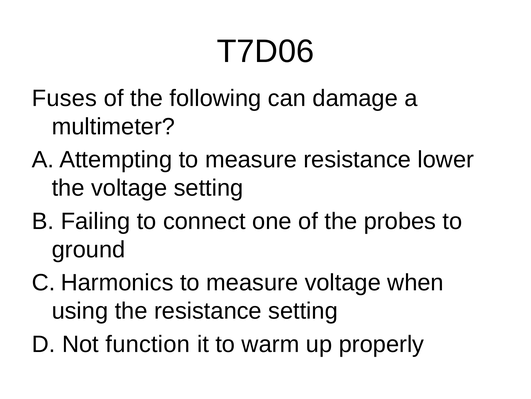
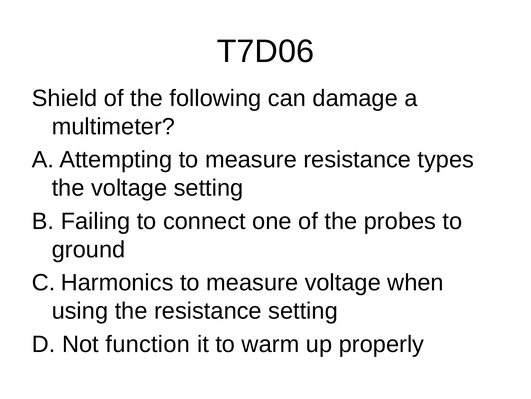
Fuses: Fuses -> Shield
lower: lower -> types
